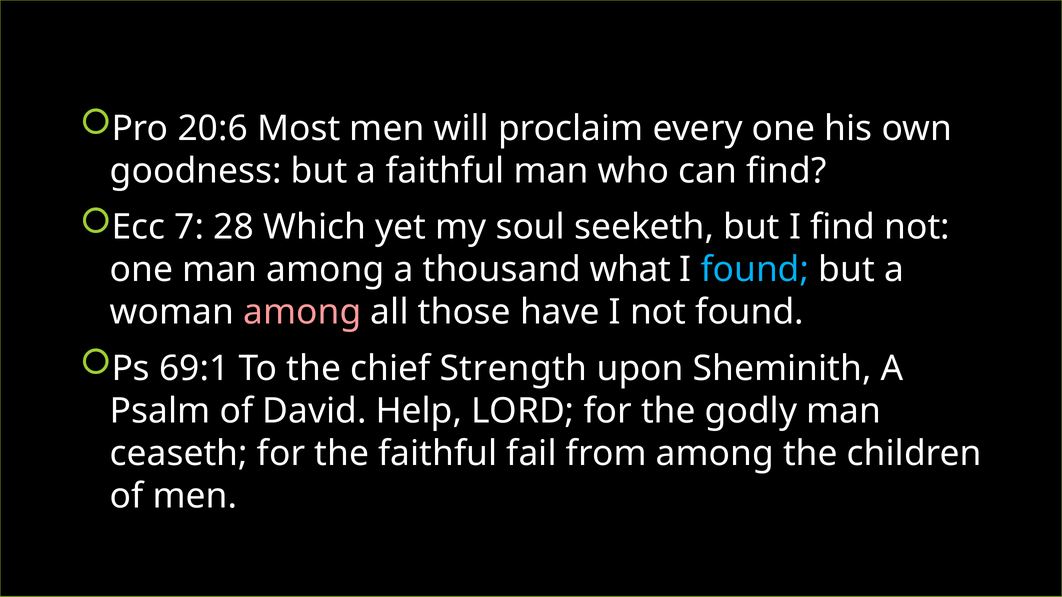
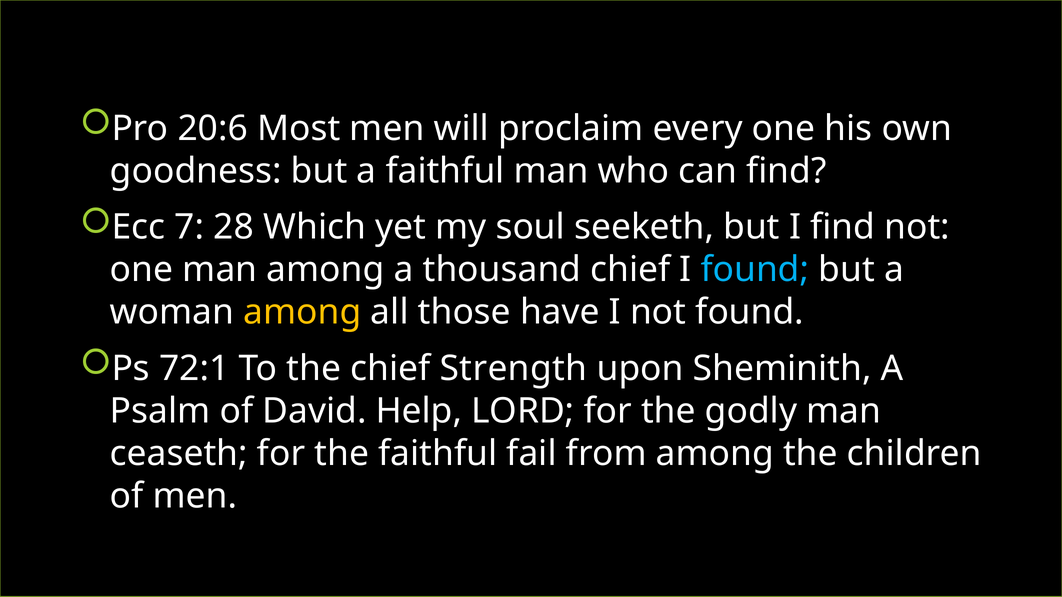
thousand what: what -> chief
among at (302, 312) colour: pink -> yellow
69:1: 69:1 -> 72:1
